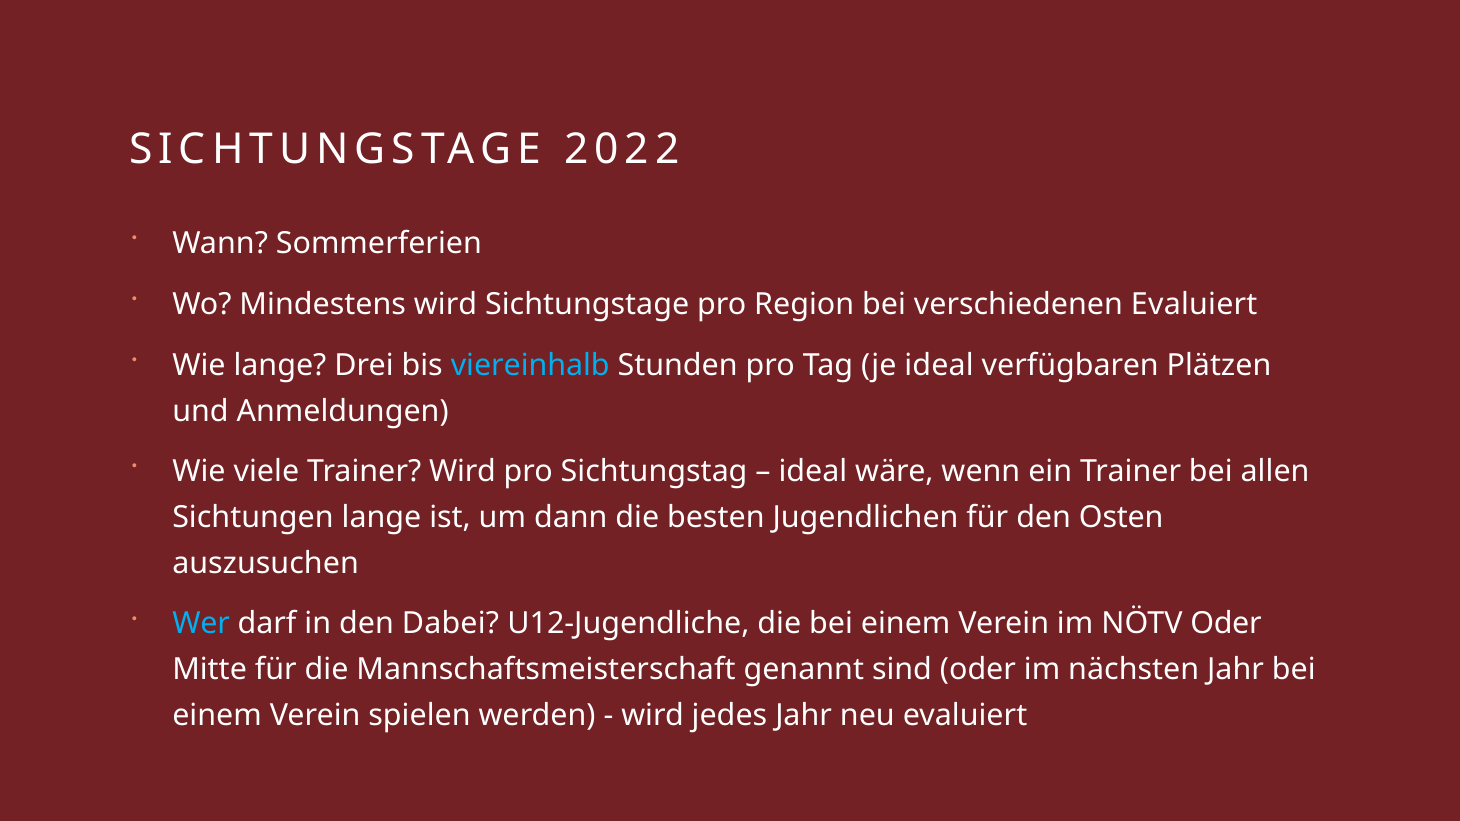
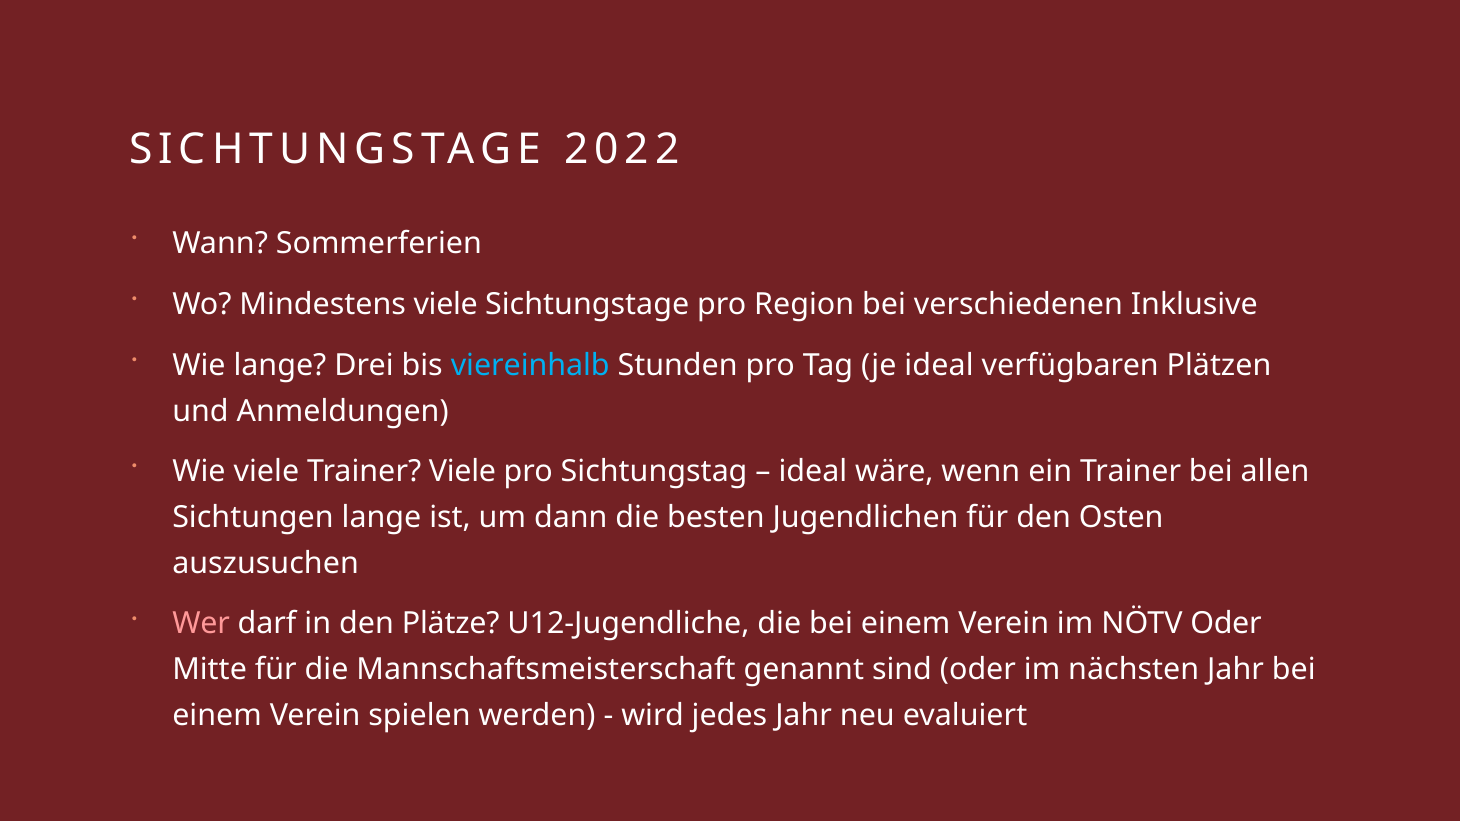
Mindestens wird: wird -> viele
verschiedenen Evaluiert: Evaluiert -> Inklusive
Trainer Wird: Wird -> Viele
Wer colour: light blue -> pink
Dabei: Dabei -> Plätze
